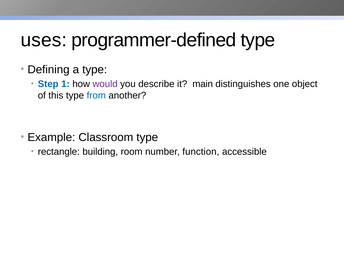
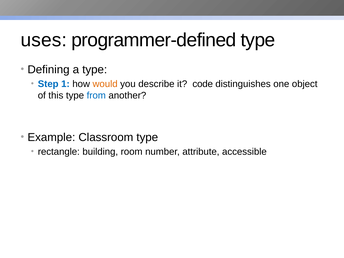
would colour: purple -> orange
main: main -> code
function: function -> attribute
